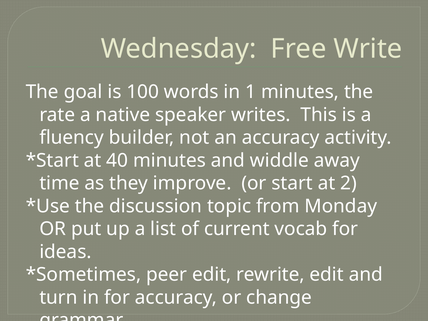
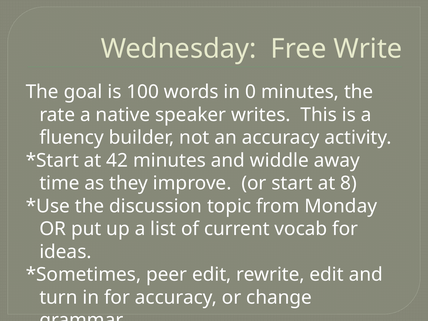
1: 1 -> 0
40: 40 -> 42
2: 2 -> 8
